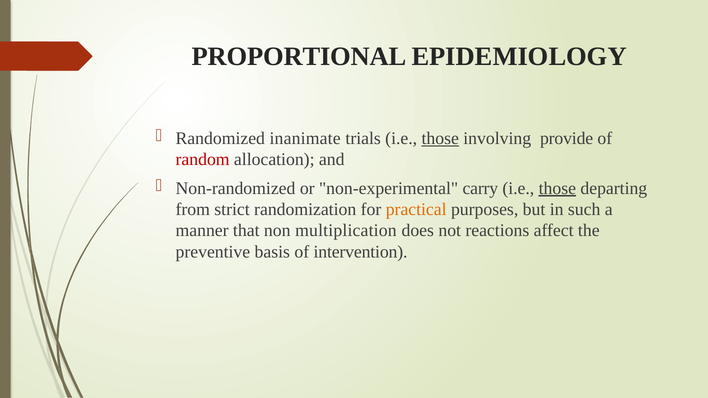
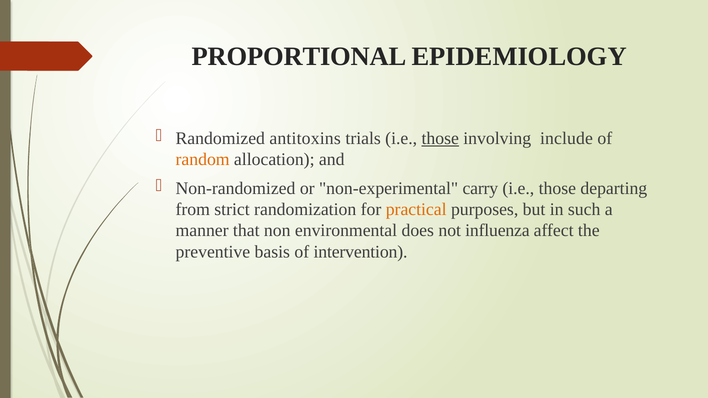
inanimate: inanimate -> antitoxins
provide: provide -> include
random colour: red -> orange
those at (557, 188) underline: present -> none
multiplication: multiplication -> environmental
reactions: reactions -> influenza
